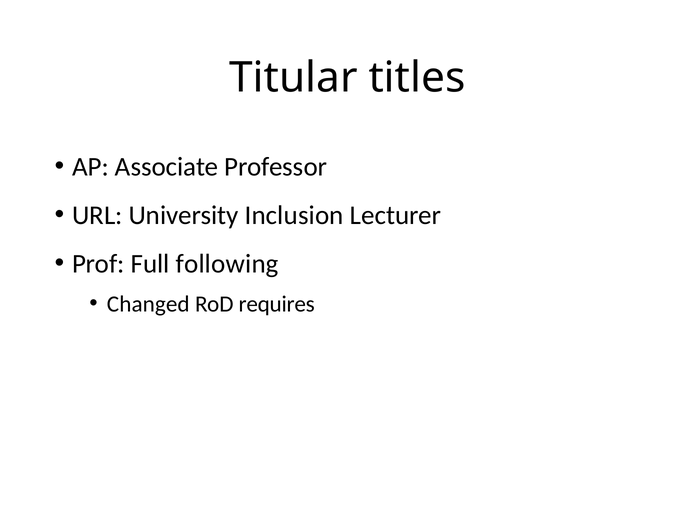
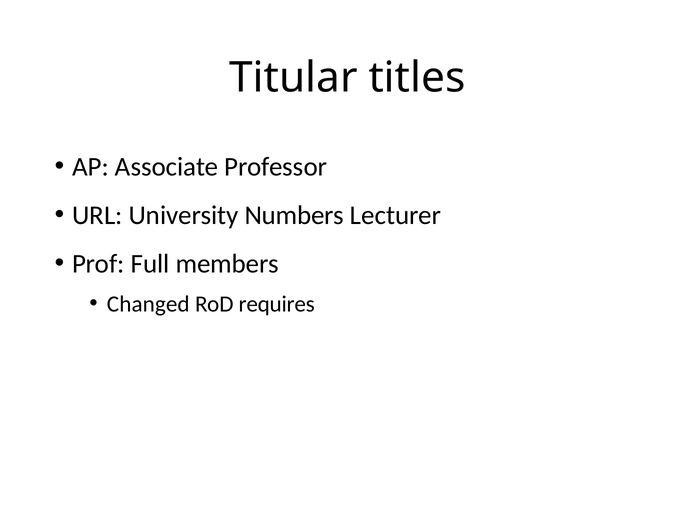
Inclusion: Inclusion -> Numbers
following: following -> members
